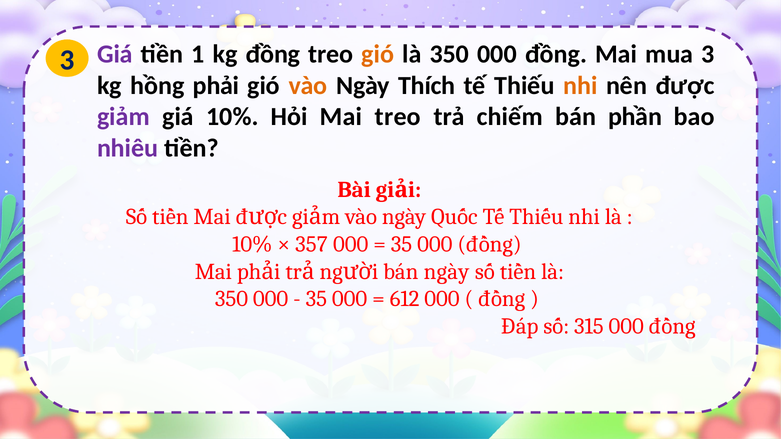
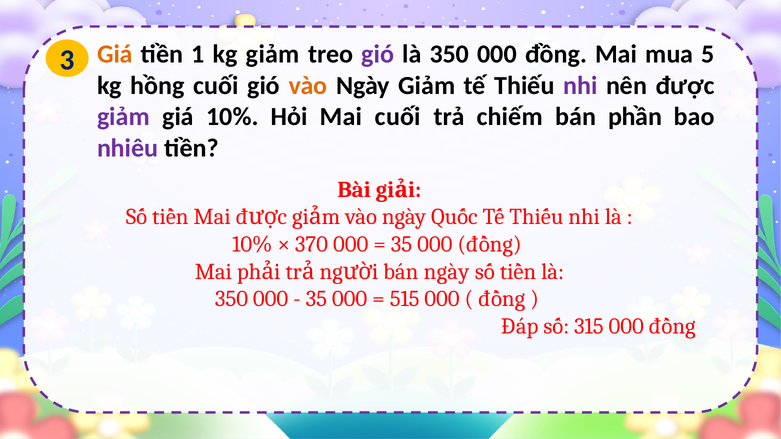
Giá at (115, 54) colour: purple -> orange
kg đồng: đồng -> giảm
gió at (378, 54) colour: orange -> purple
mua 3: 3 -> 5
hồng phải: phải -> cuối
Ngày Thích: Thích -> Giảm
nhi at (580, 86) colour: orange -> purple
Mai treo: treo -> cuối
357: 357 -> 370
612: 612 -> 515
